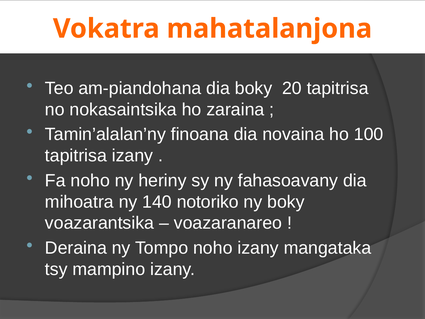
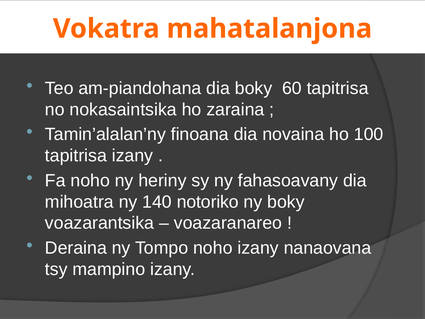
20: 20 -> 60
mangataka: mangataka -> nanaovana
